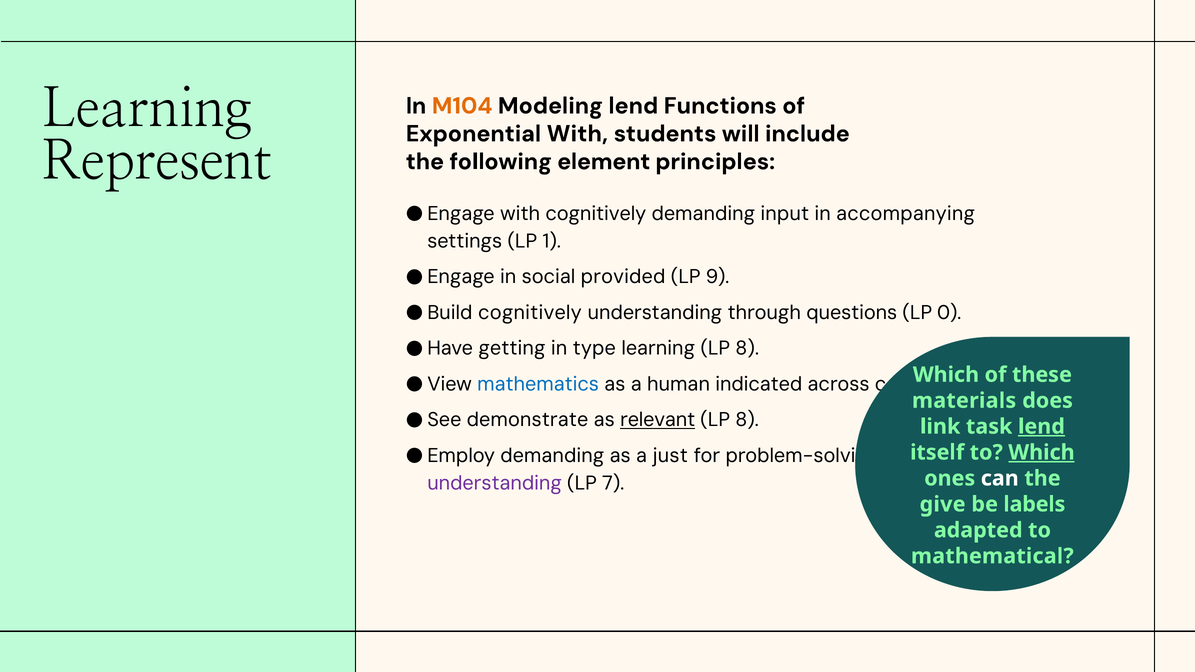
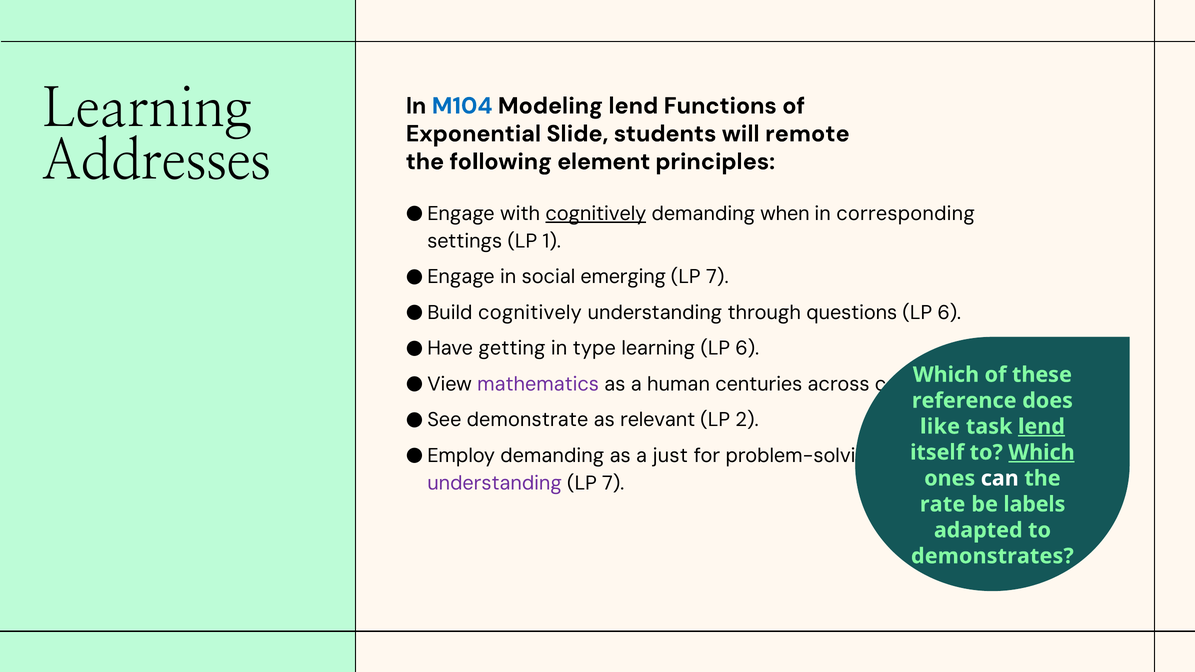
M104 colour: orange -> blue
Exponential With: With -> Slide
include: include -> remote
Represent: Represent -> Addresses
cognitively at (596, 214) underline: none -> present
input: input -> when
accompanying: accompanying -> corresponding
provided: provided -> emerging
9 at (718, 277): 9 -> 7
0 at (949, 313): 0 -> 6
learning LP 8: 8 -> 6
mathematics colour: blue -> purple
human indicated: indicated -> centuries
materials: materials -> reference
relevant underline: present -> none
8 at (747, 420): 8 -> 2
link: link -> like
give: give -> rate
mathematical: mathematical -> demonstrates
